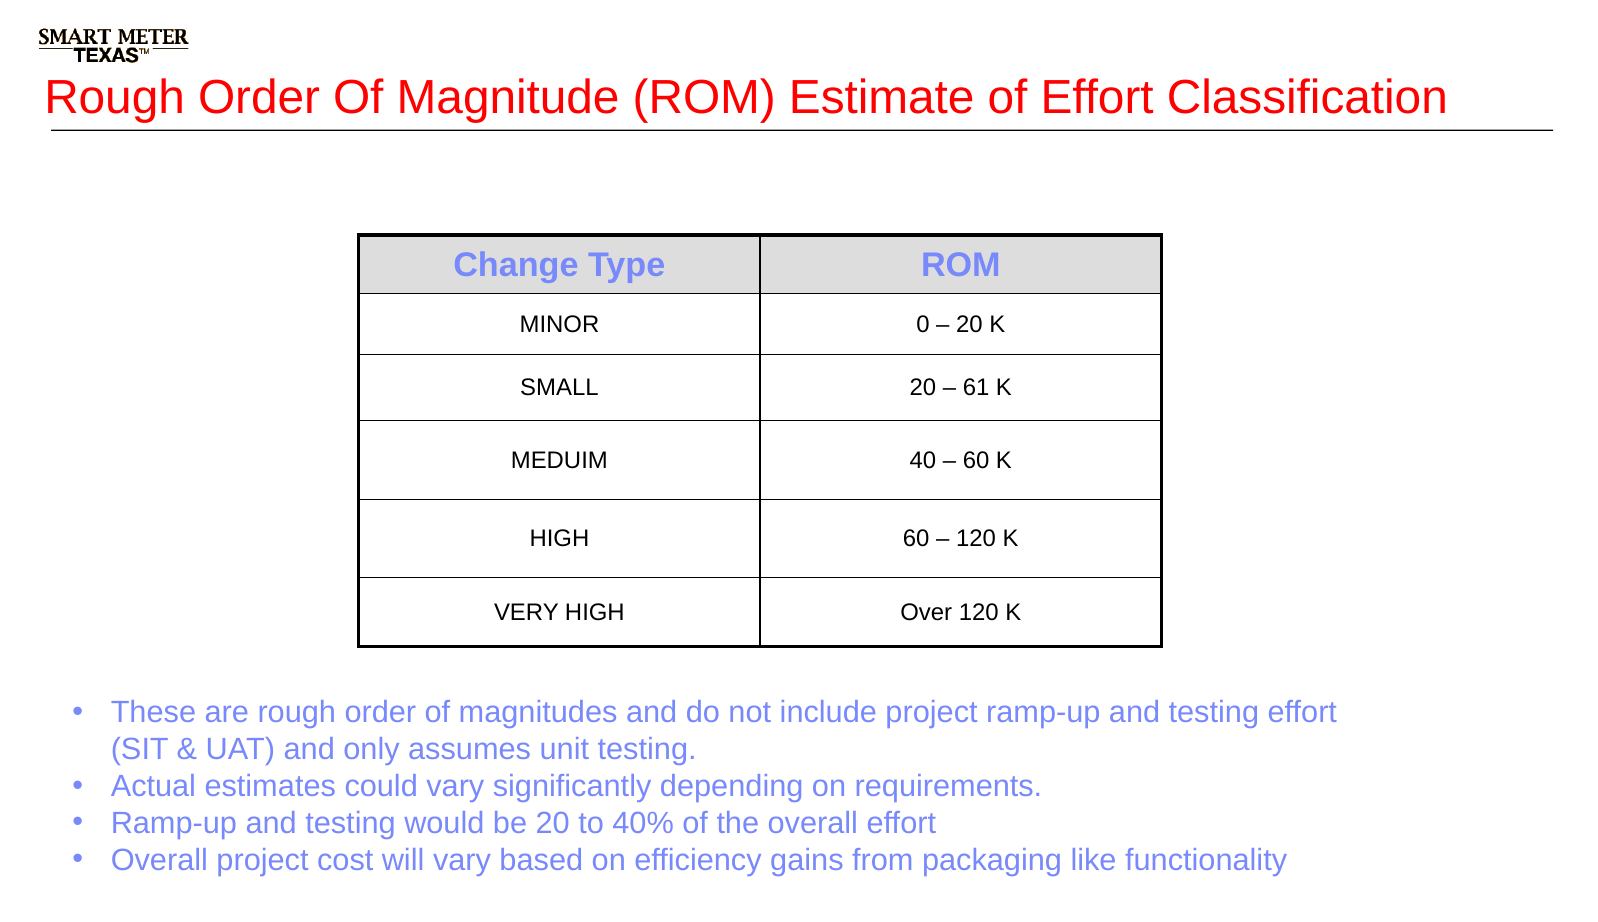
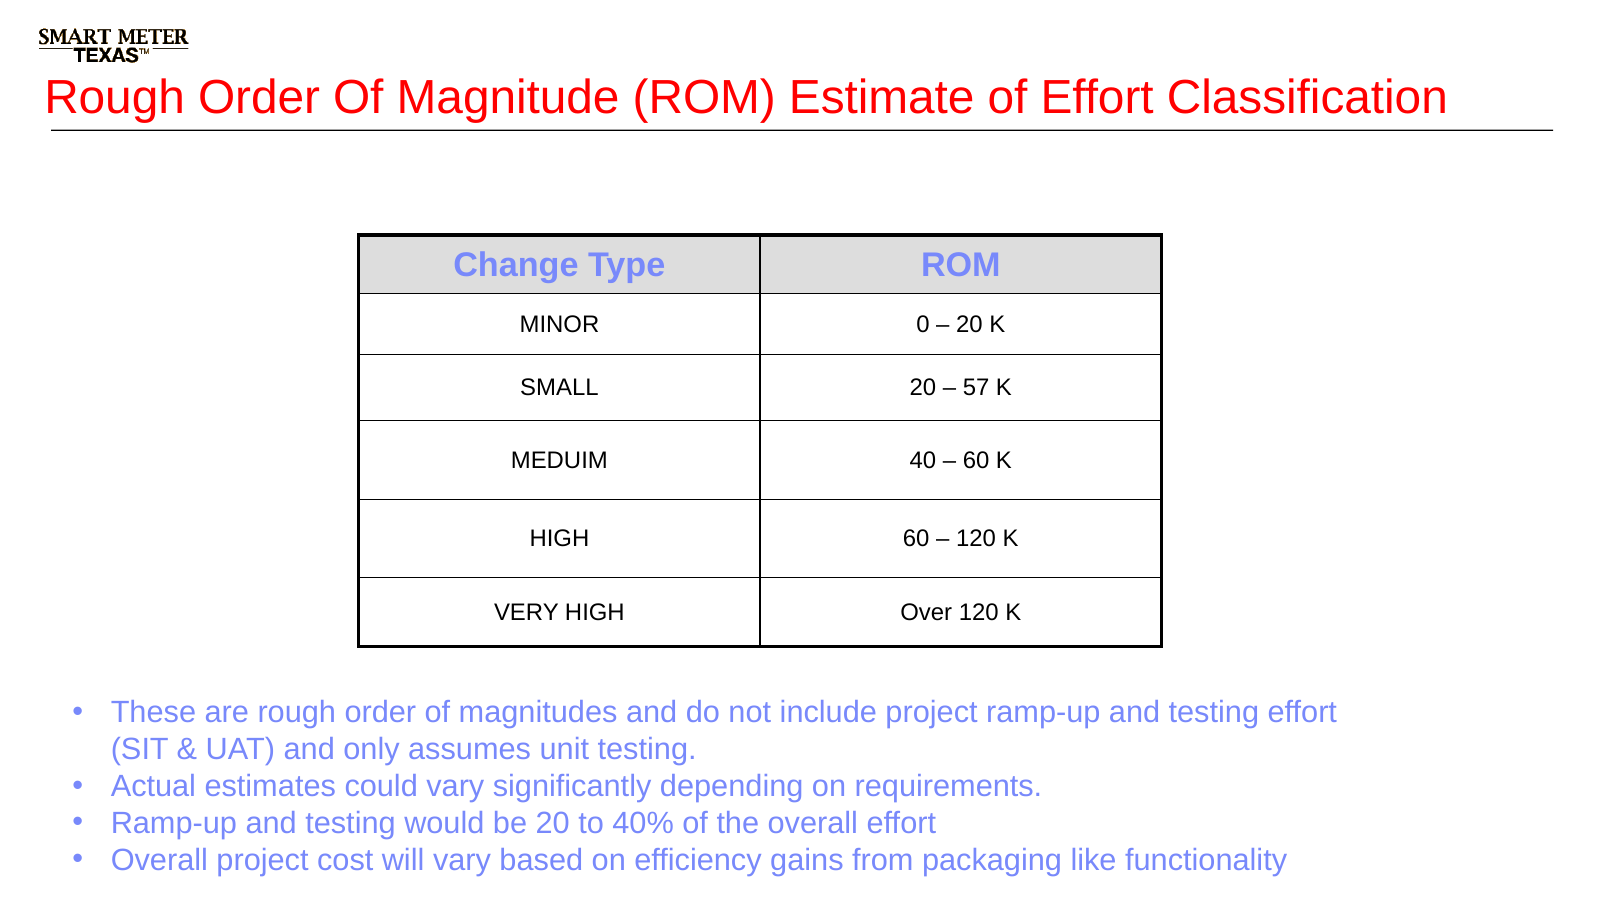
61: 61 -> 57
